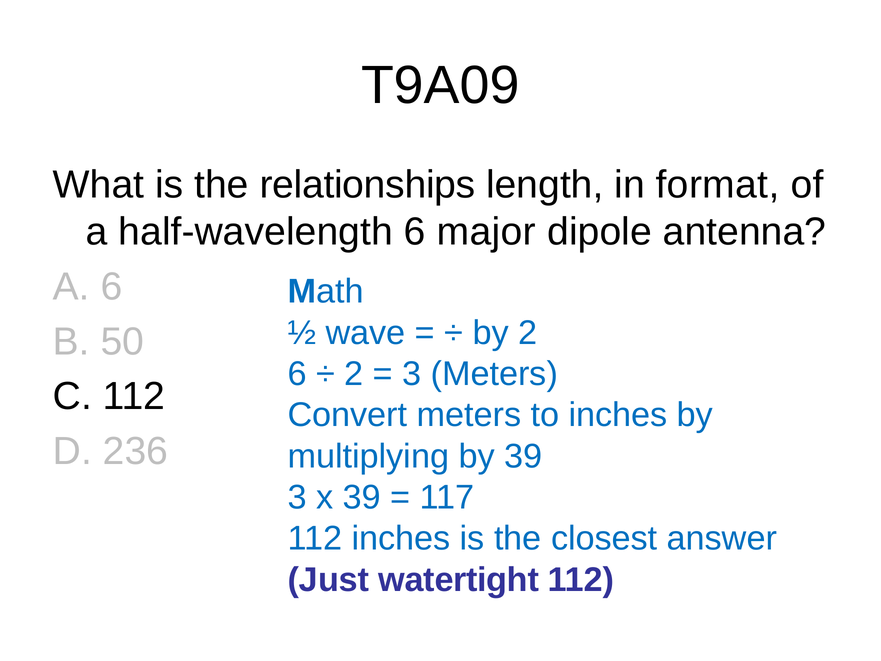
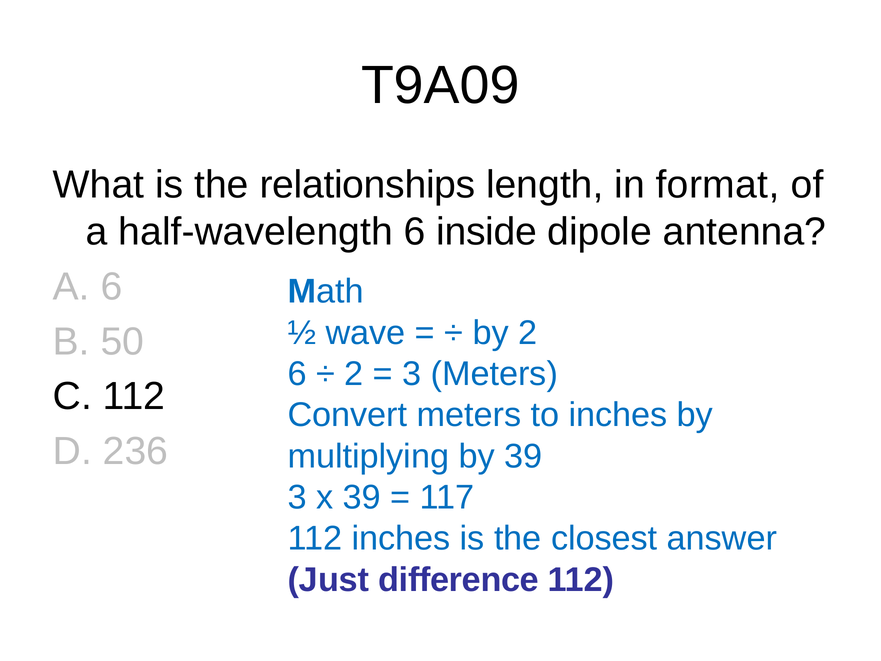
major: major -> inside
watertight: watertight -> difference
